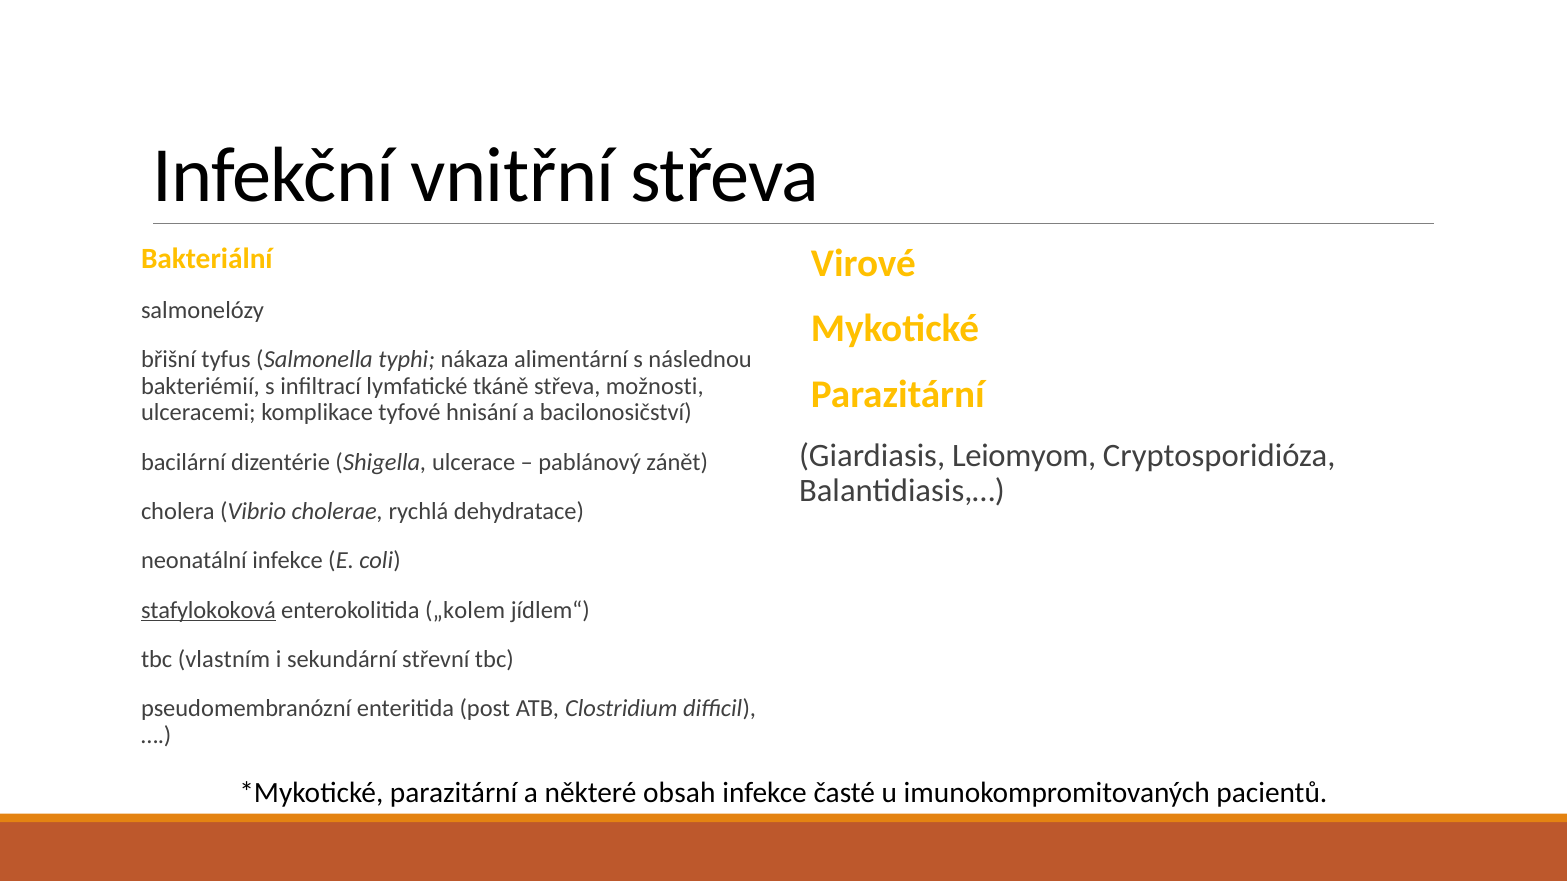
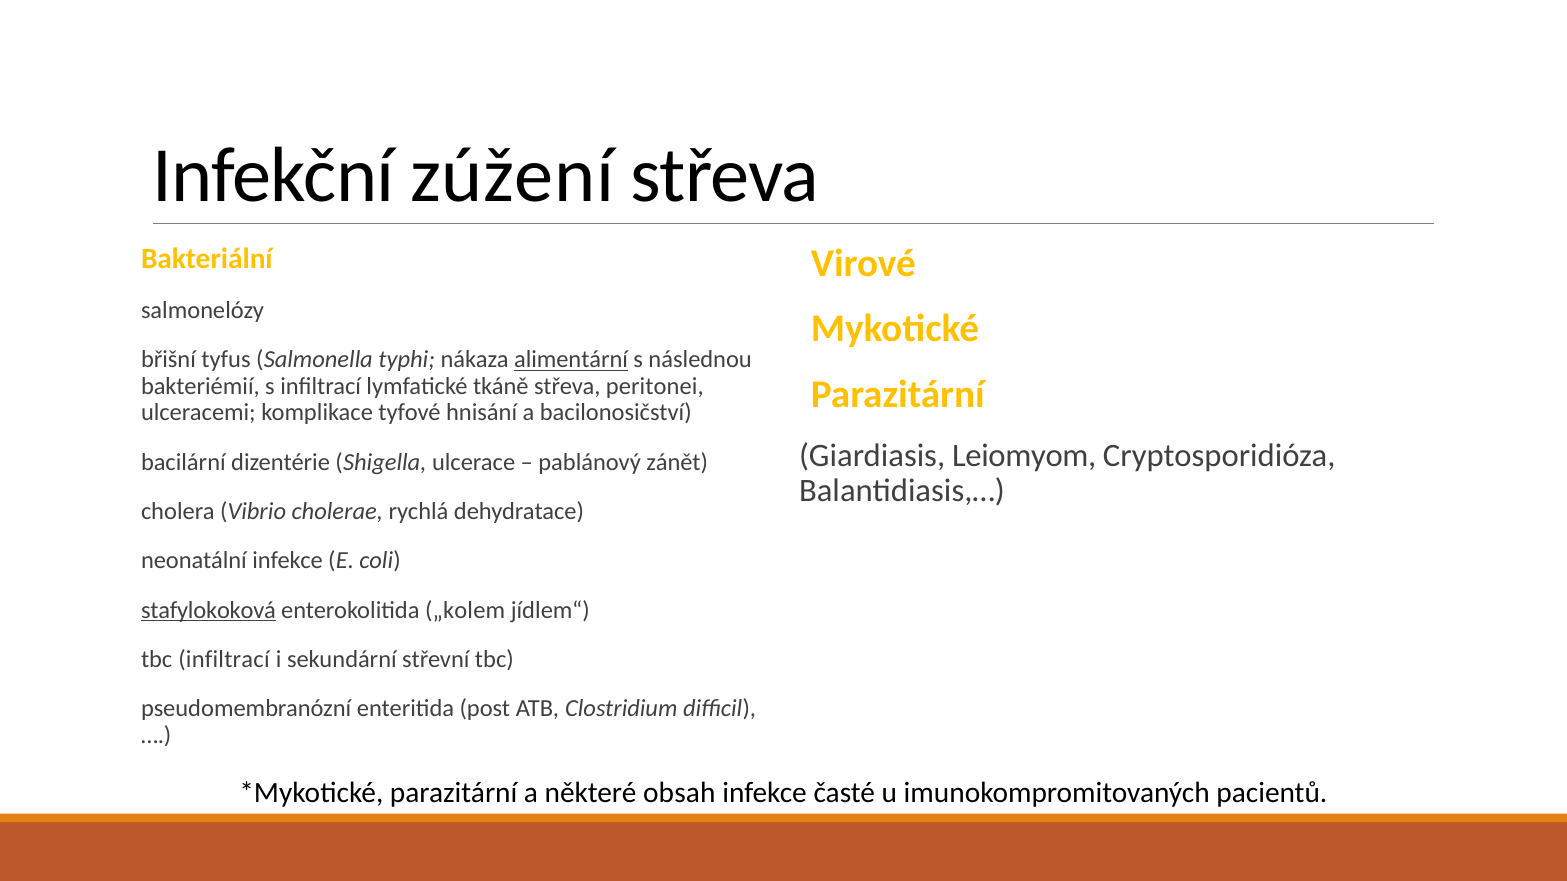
vnitřní: vnitřní -> zúžení
alimentární underline: none -> present
možnosti: možnosti -> peritonei
tbc vlastním: vlastním -> infiltrací
